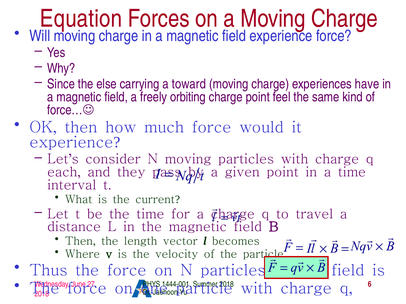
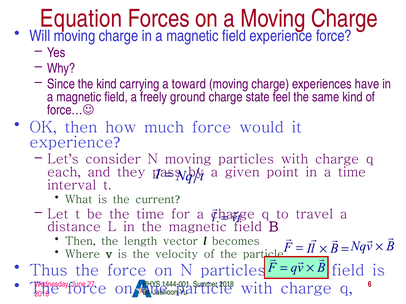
the else: else -> kind
orbiting: orbiting -> ground
charge point: point -> state
